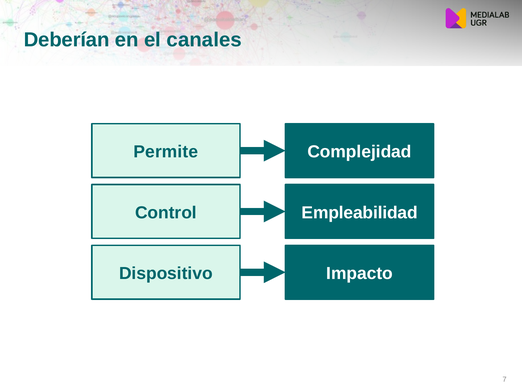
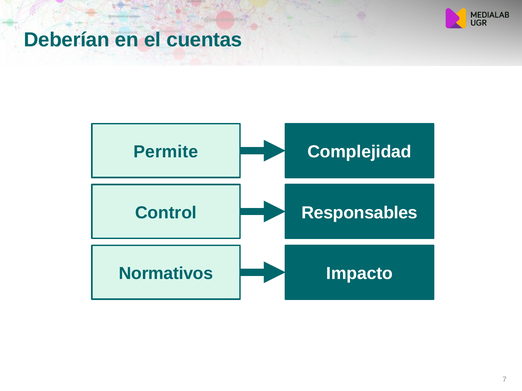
canales: canales -> cuentas
Empleabilidad: Empleabilidad -> Responsables
Dispositivo: Dispositivo -> Normativos
